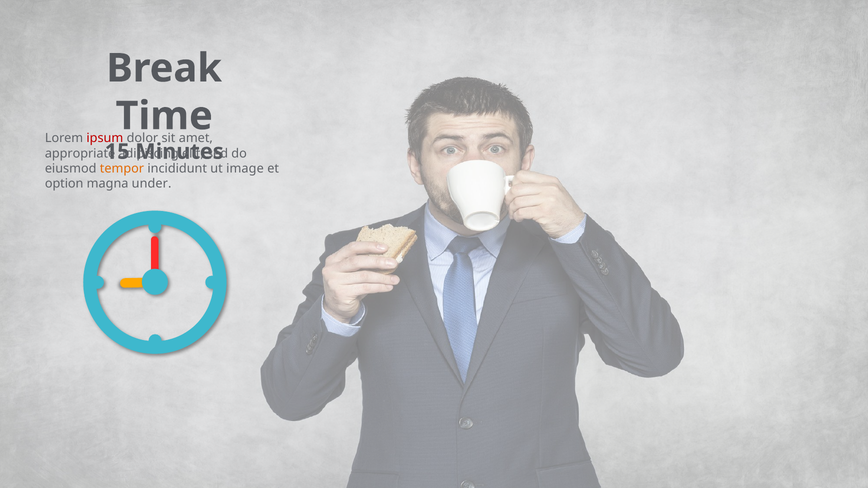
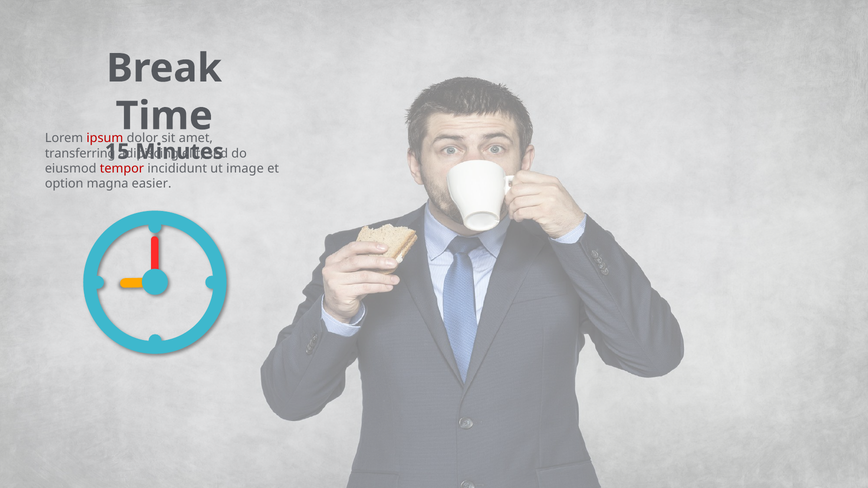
appropriate: appropriate -> transferring
tempor colour: orange -> red
under: under -> easier
